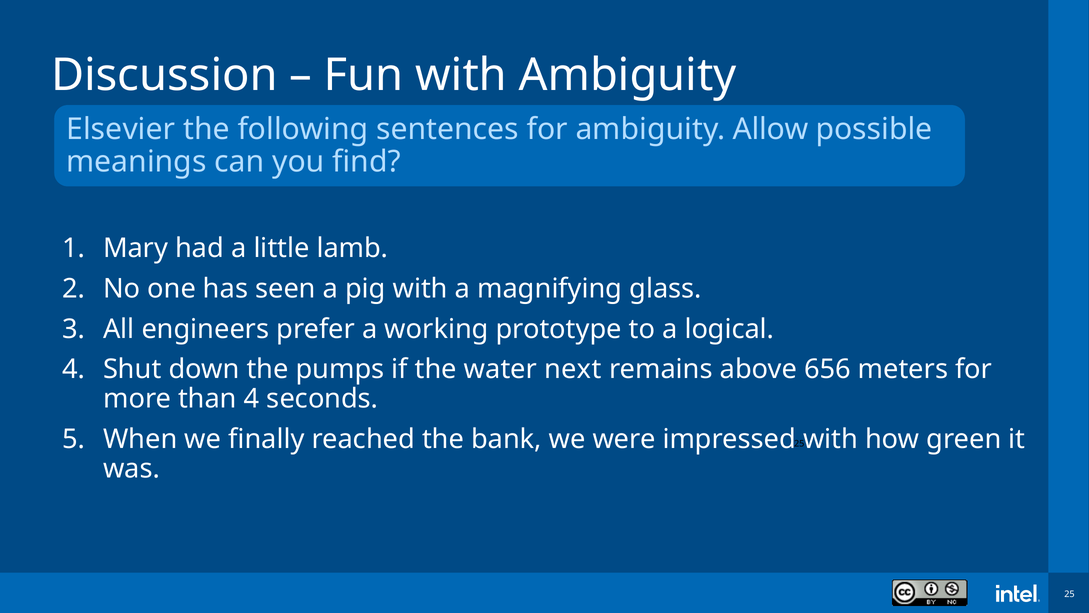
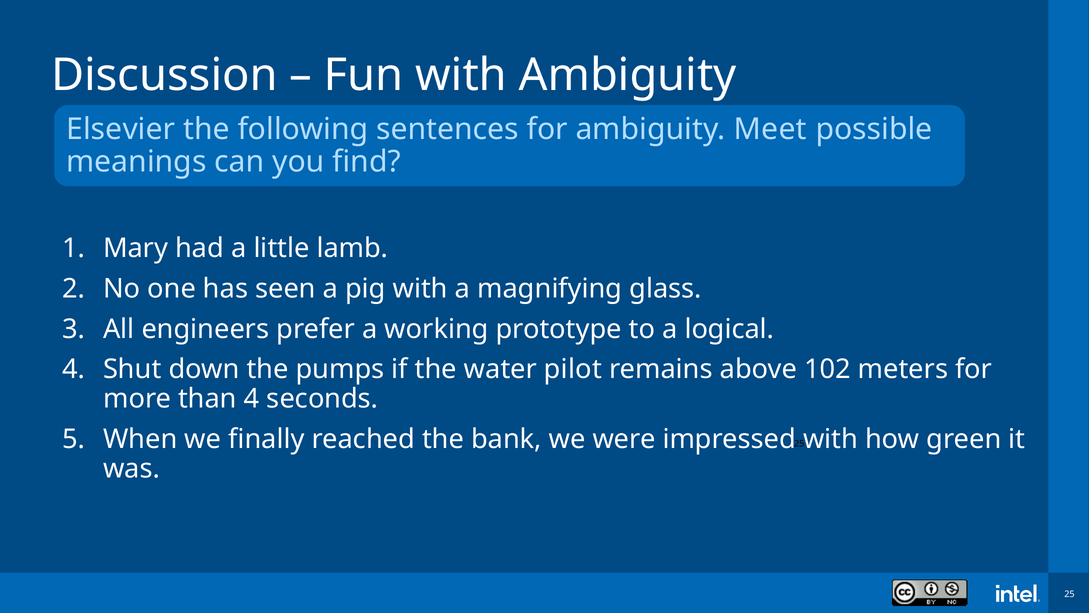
Allow: Allow -> Meet
next: next -> pilot
656: 656 -> 102
